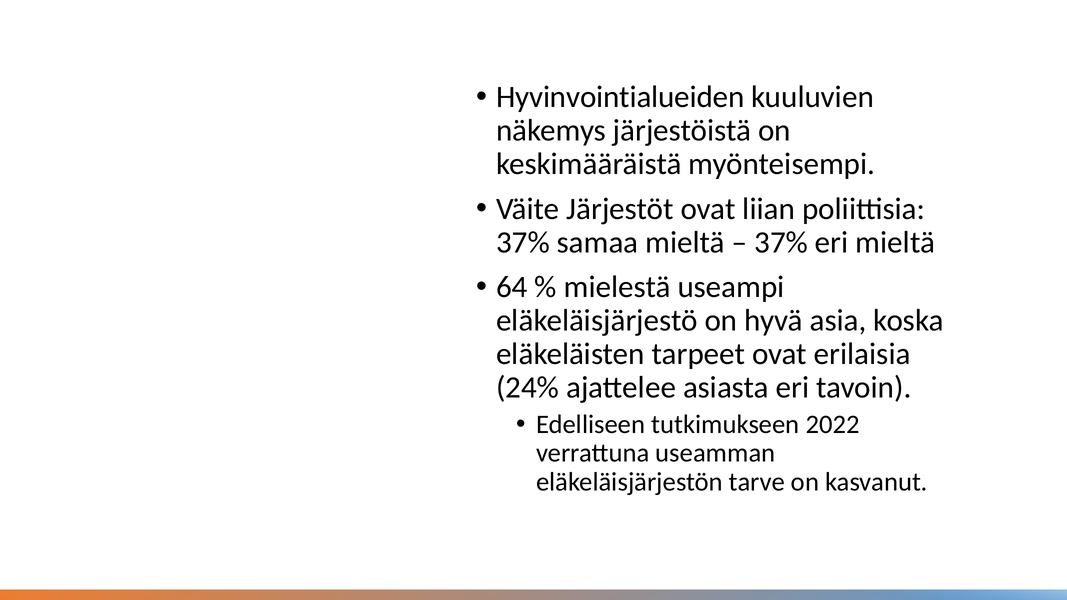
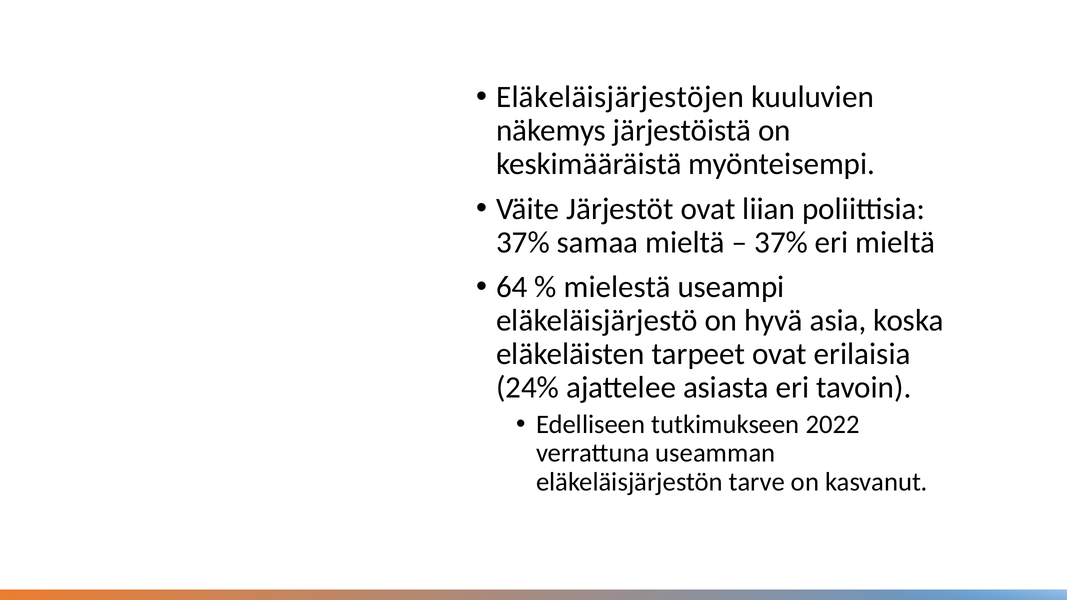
Hyvinvointialueiden: Hyvinvointialueiden -> Eläkeläisjärjestöjen
